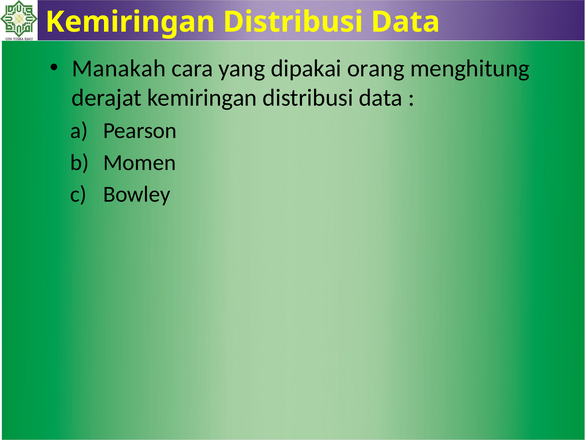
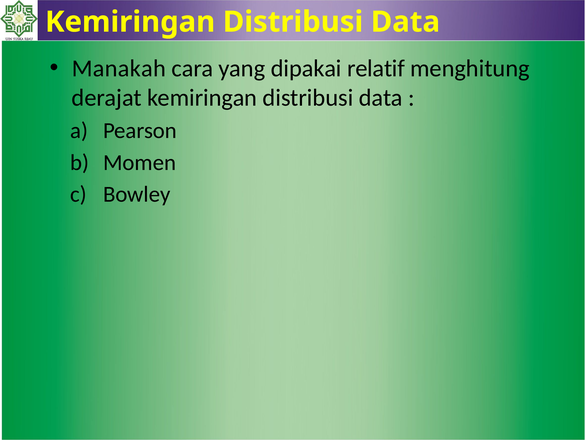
orang: orang -> relatif
